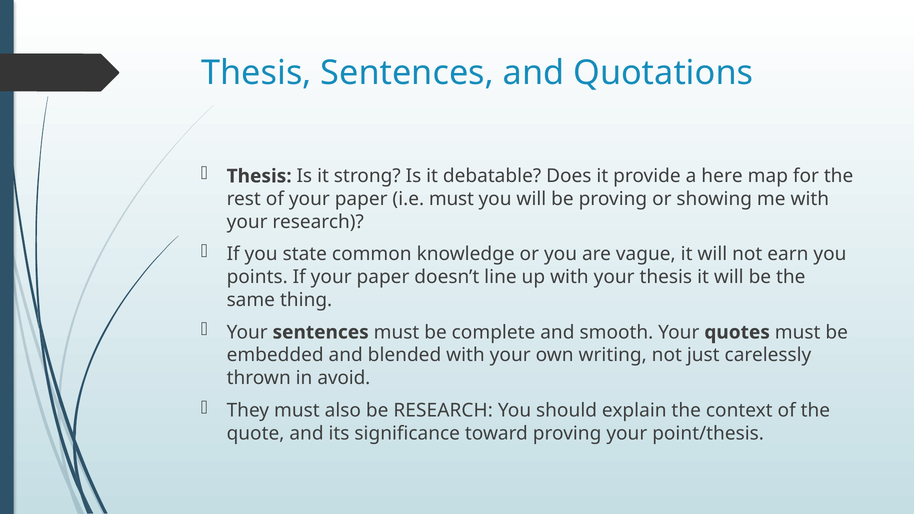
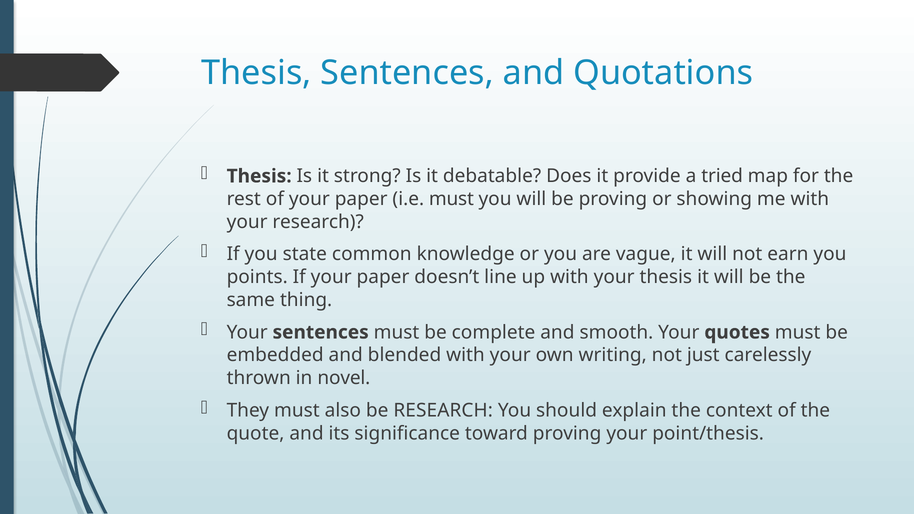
here: here -> tried
avoid: avoid -> novel
